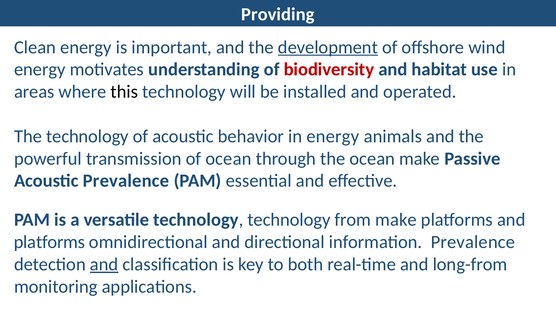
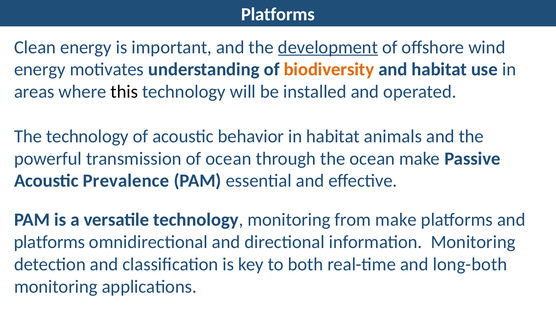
Providing at (278, 14): Providing -> Platforms
biodiversity colour: red -> orange
in energy: energy -> habitat
technology technology: technology -> monitoring
information Prevalence: Prevalence -> Monitoring
and at (104, 264) underline: present -> none
long-from: long-from -> long-both
